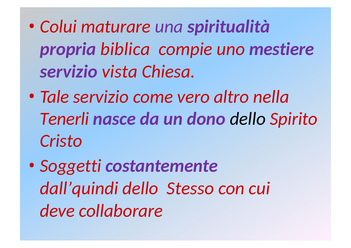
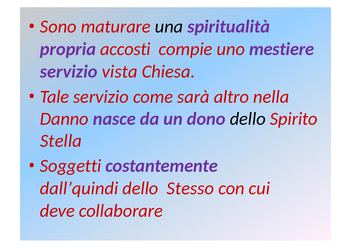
Colui: Colui -> Sono
una colour: purple -> black
biblica: biblica -> accosti
vero: vero -> sarà
Tenerli: Tenerli -> Danno
Cristo: Cristo -> Stella
